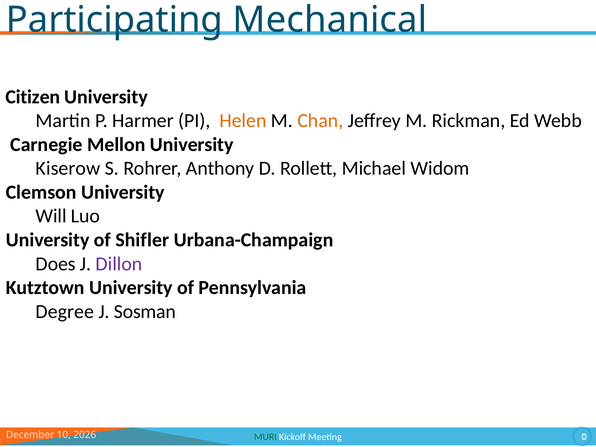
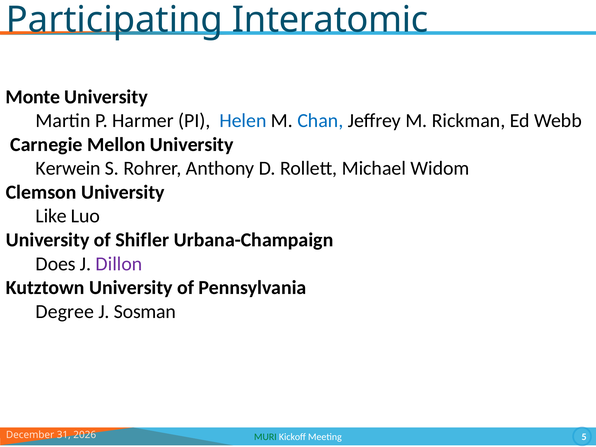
Mechanical: Mechanical -> Interatomic
Citizen: Citizen -> Monte
Helen colour: orange -> blue
Chan colour: orange -> blue
Kiserow: Kiserow -> Kerwein
Will: Will -> Like
10: 10 -> 31
0: 0 -> 5
